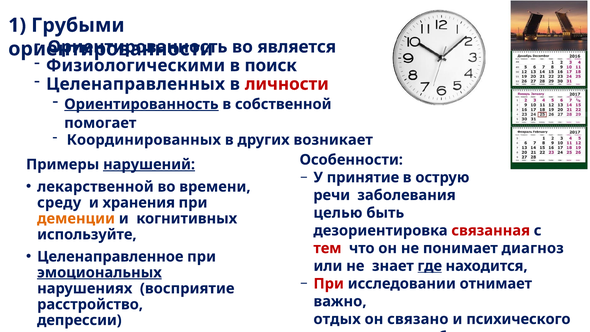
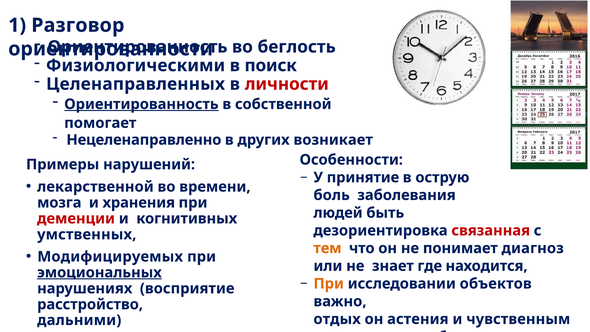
Грубыми: Грубыми -> Разговор
является: является -> беглость
Координированных: Координированных -> Нецеленаправленно
нарушений underline: present -> none
речи: речи -> боль
среду: среду -> мозга
целью: целью -> людей
деменции colour: orange -> red
используйте: используйте -> умственных
тем colour: red -> orange
Целенаправленное: Целенаправленное -> Модифицируемых
где underline: present -> none
При at (329, 284) colour: red -> orange
отнимает: отнимает -> объектов
связано: связано -> астения
психического: психического -> чувственным
депрессии: депрессии -> дальними
